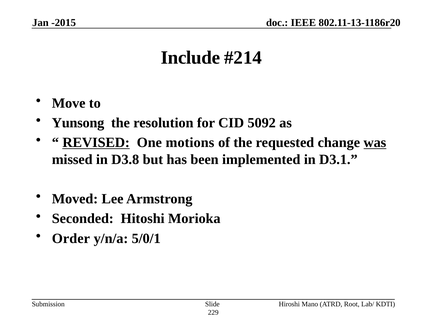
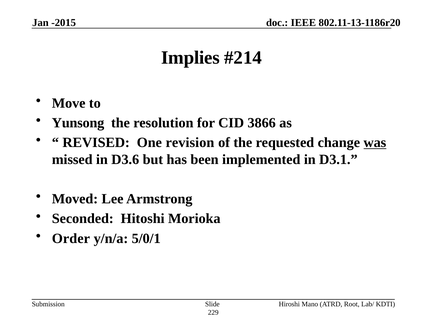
Include: Include -> Implies
5092: 5092 -> 3866
REVISED underline: present -> none
motions: motions -> revision
D3.8: D3.8 -> D3.6
